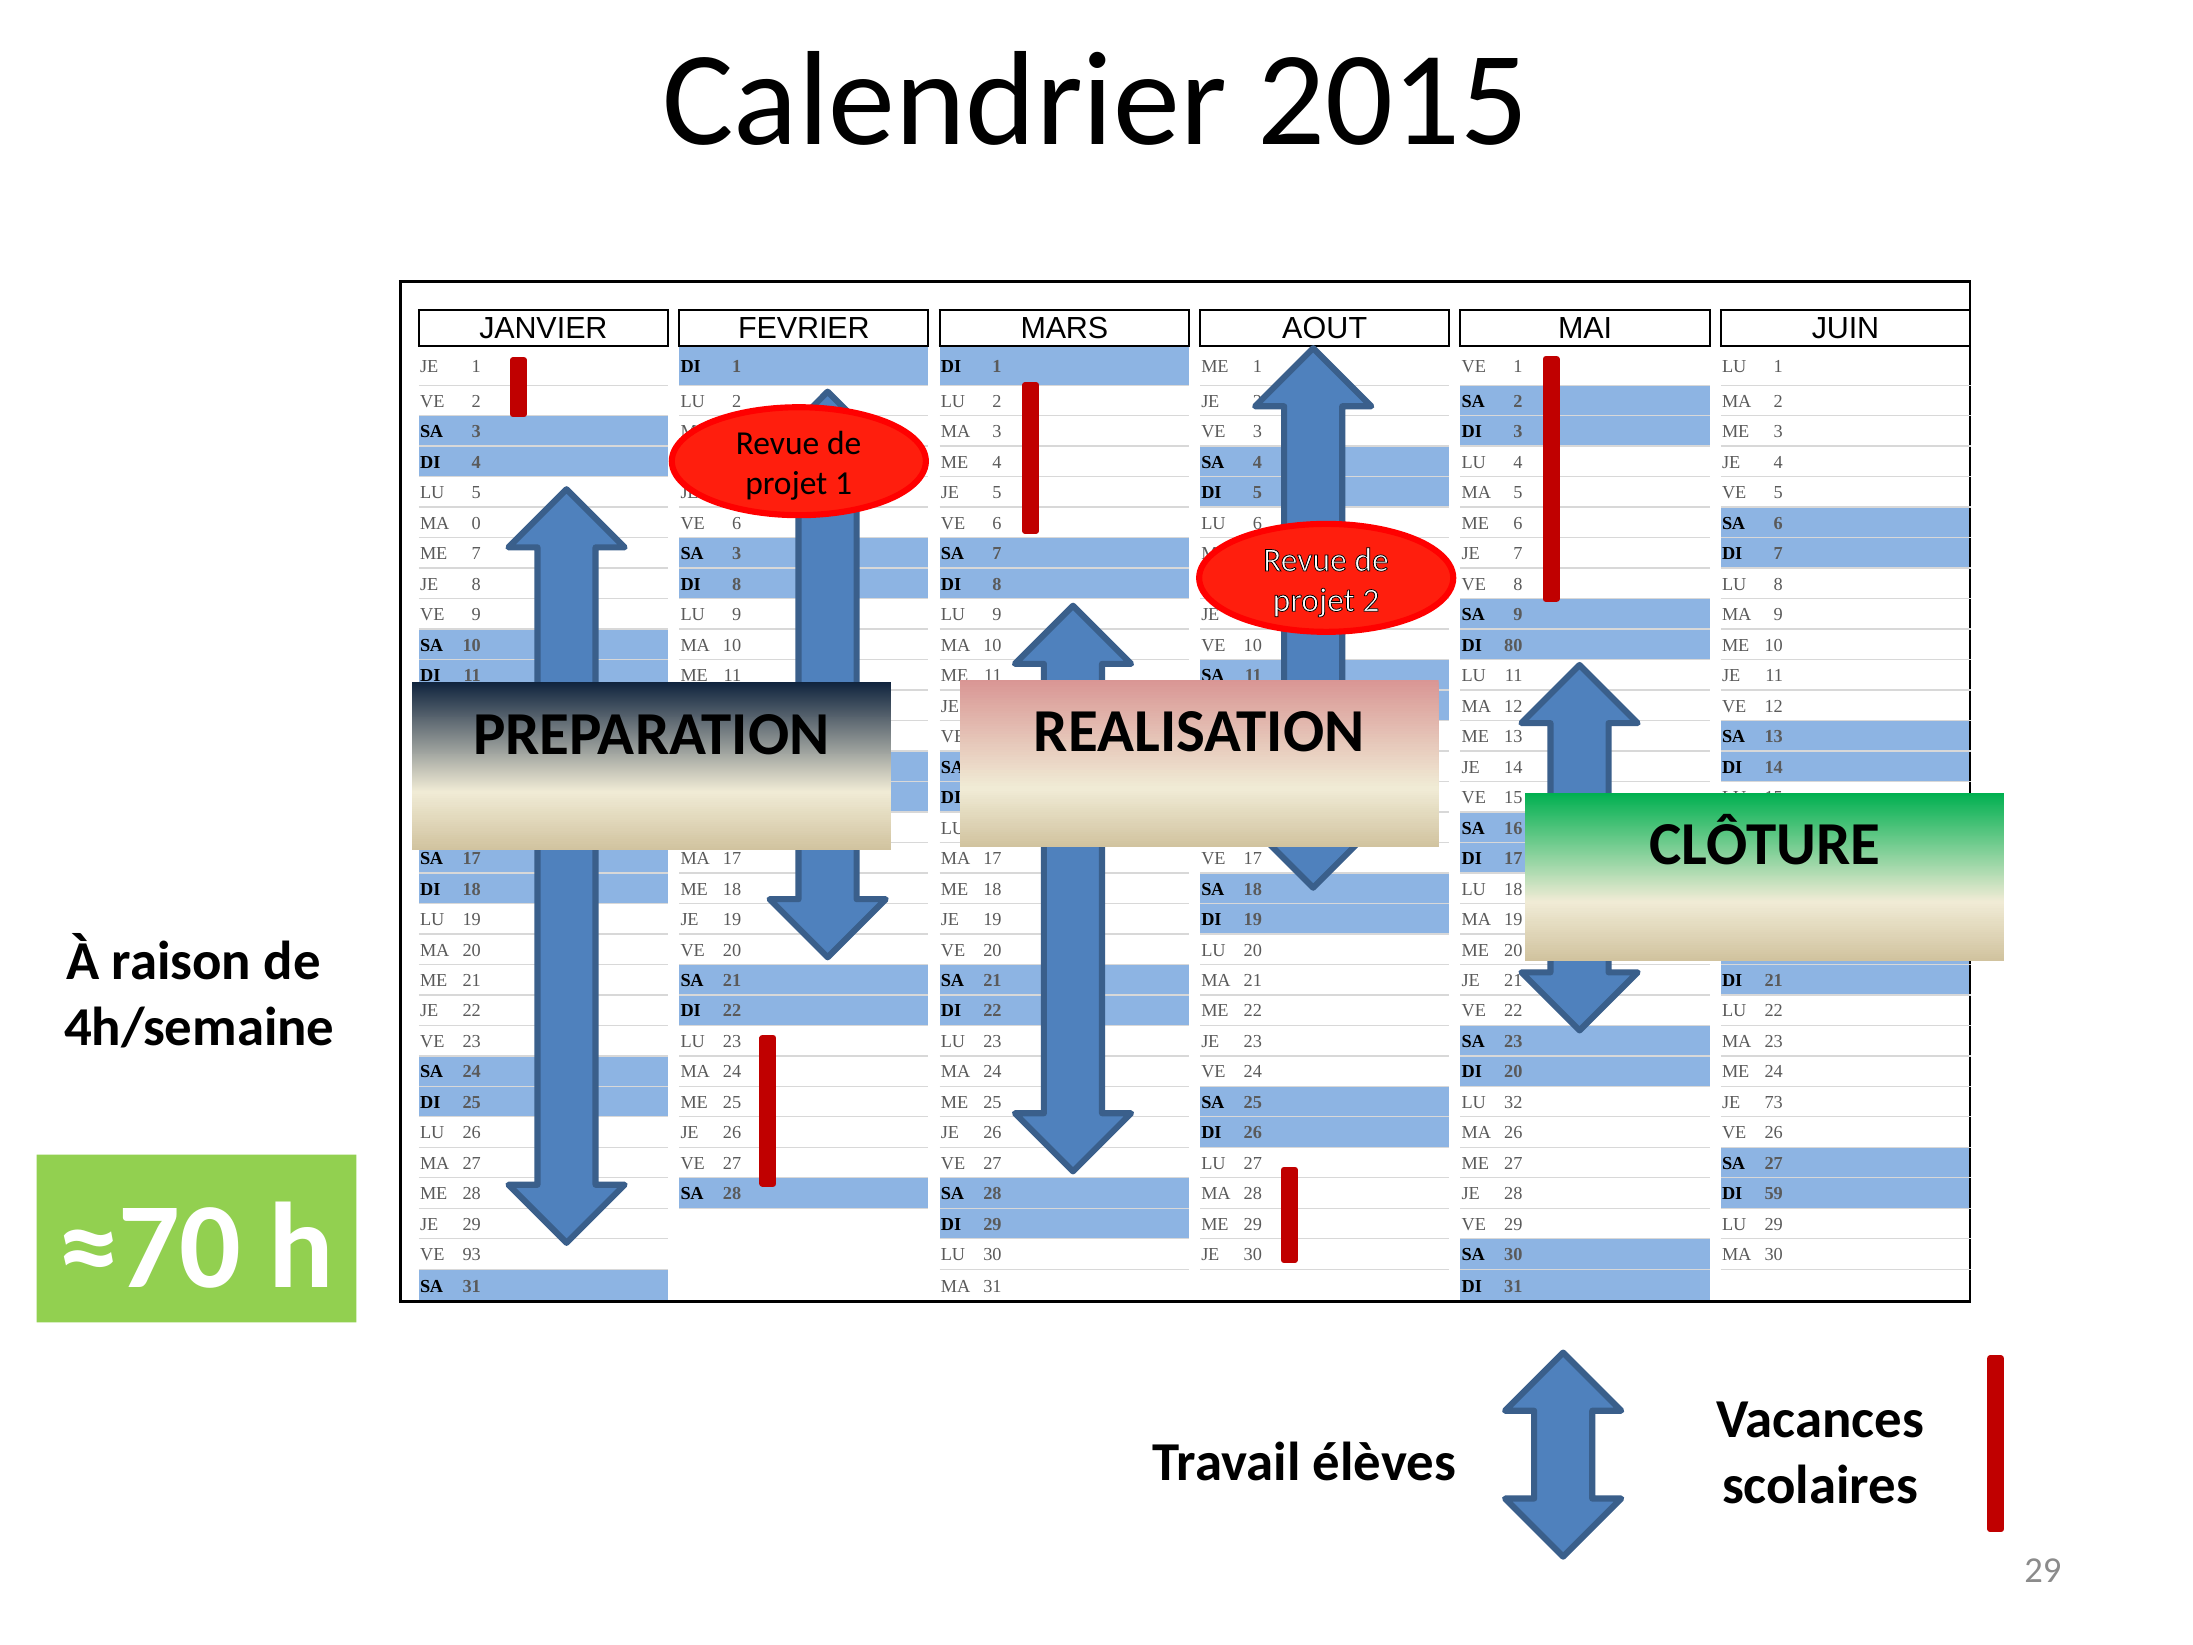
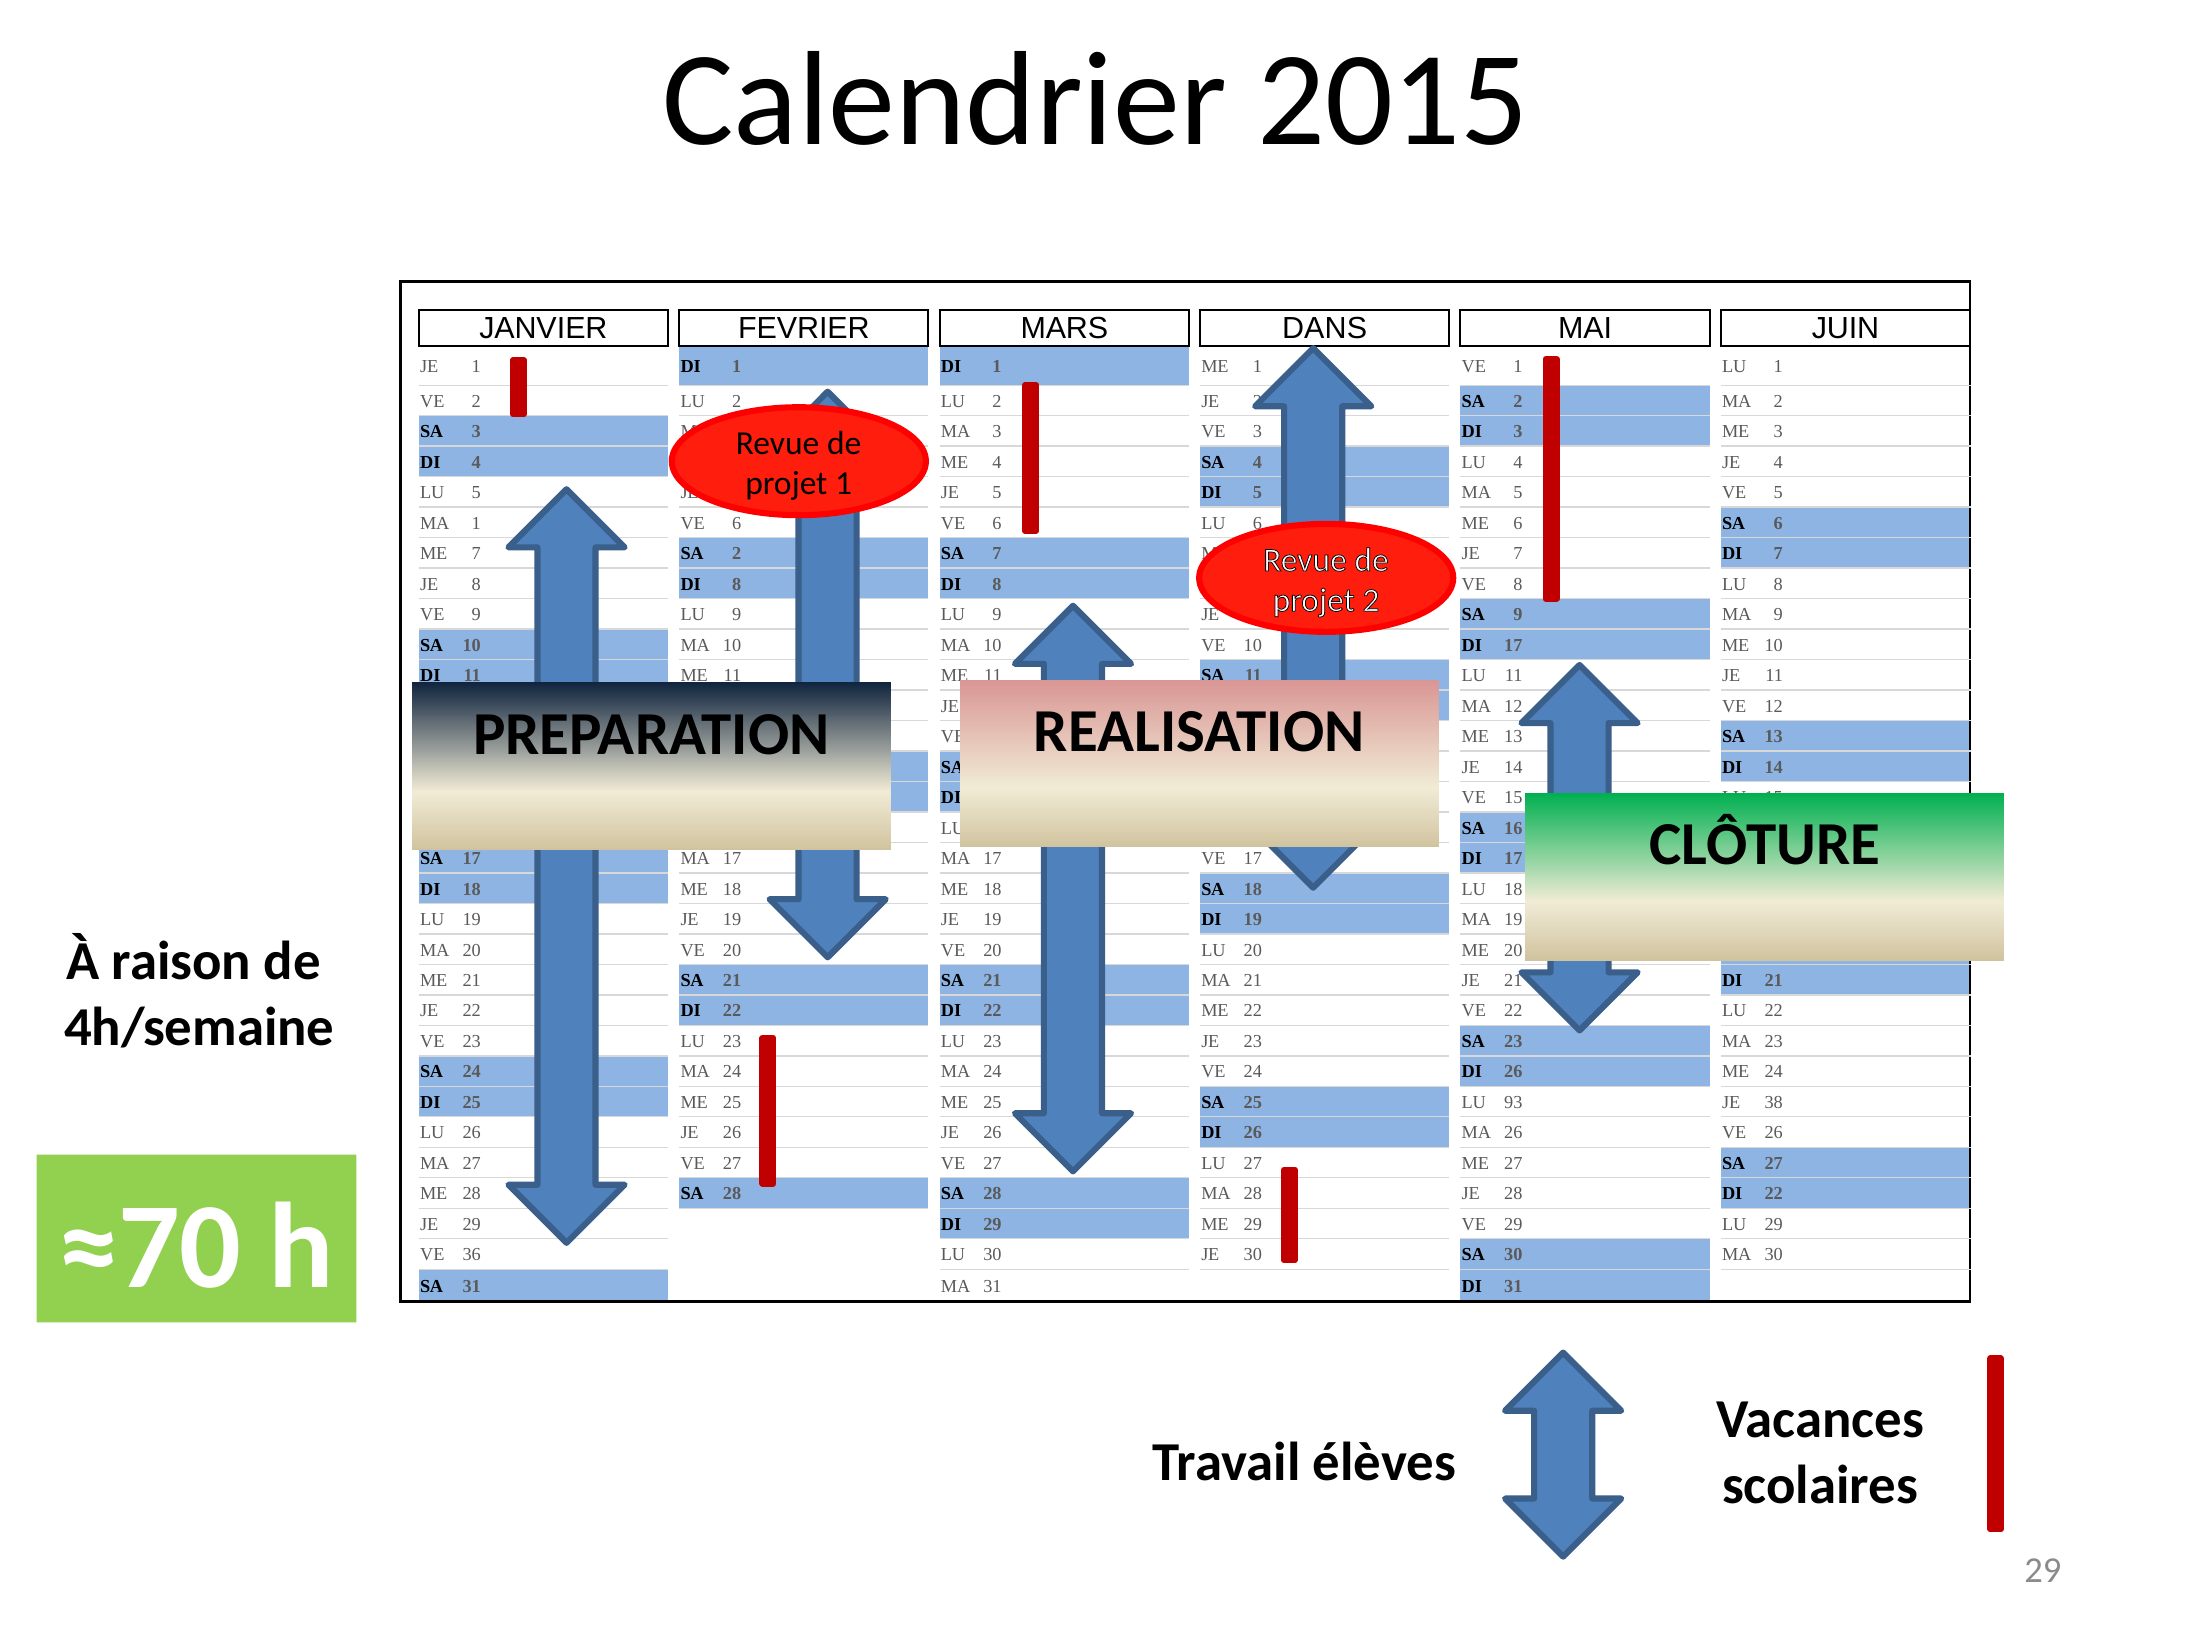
AOUT: AOUT -> DANS
MA 0: 0 -> 1
7 SA 3: 3 -> 2
80 at (1513, 645): 80 -> 17
24 DI 20: 20 -> 26
32: 32 -> 93
73: 73 -> 38
28 DI 59: 59 -> 22
93: 93 -> 36
